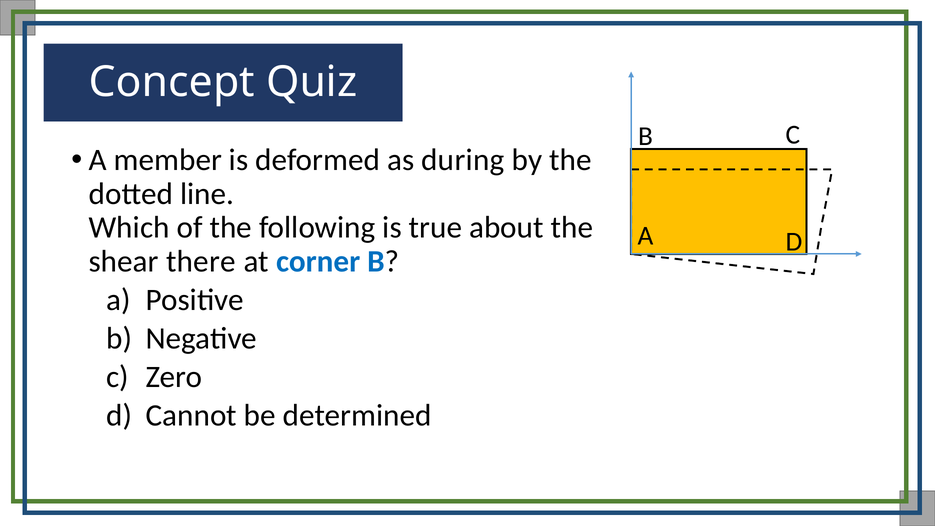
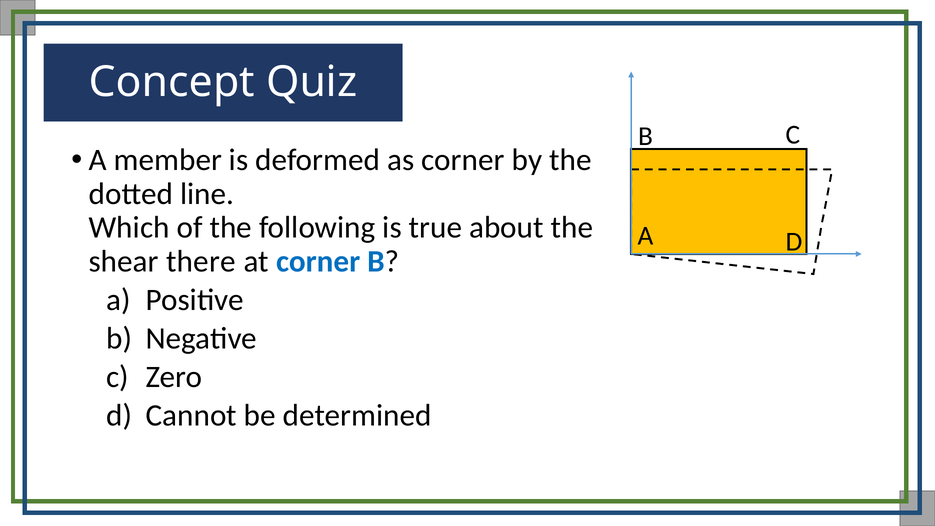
as during: during -> corner
